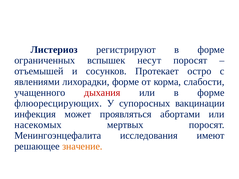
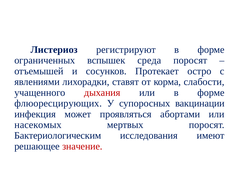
несут: несут -> среда
лихорадки форме: форме -> ставят
Менингоэнцефалита: Менингоэнцефалита -> Бактериологическим
значение colour: orange -> red
